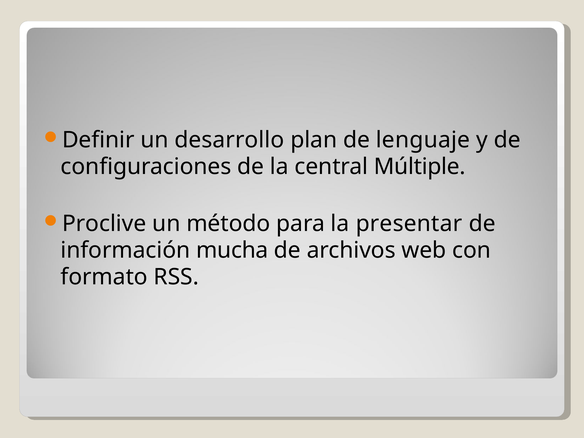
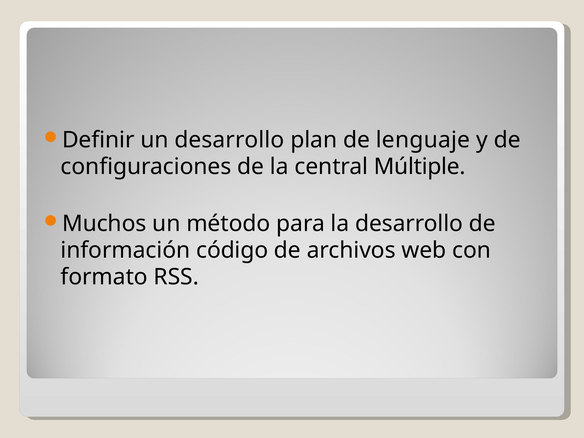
Proclive: Proclive -> Muchos
la presentar: presentar -> desarrollo
mucha: mucha -> código
